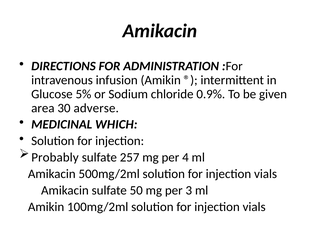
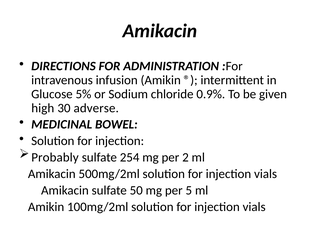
area: area -> high
WHICH: WHICH -> BOWEL
257: 257 -> 254
4: 4 -> 2
3: 3 -> 5
